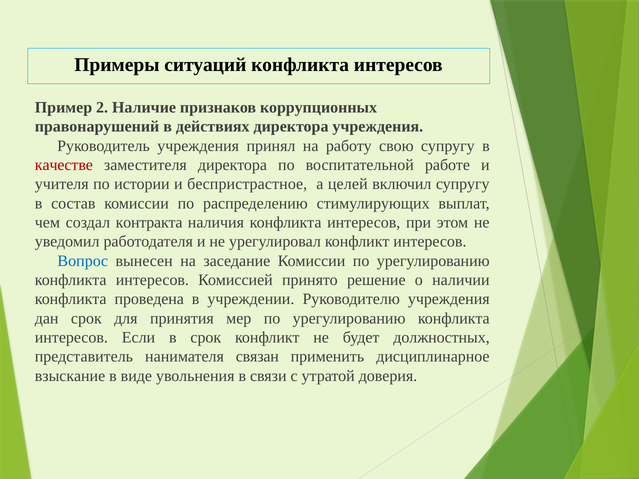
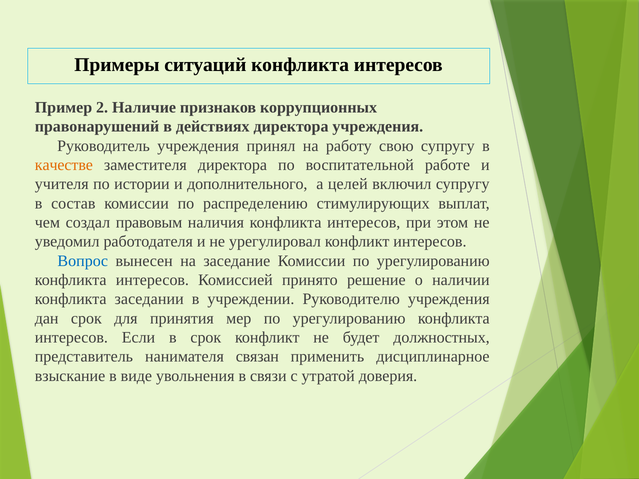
качестве colour: red -> orange
беспристрастное: беспристрастное -> дополнительного
контракта: контракта -> правовым
проведена: проведена -> заседании
